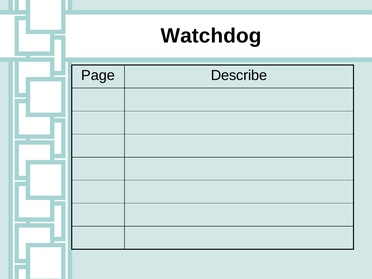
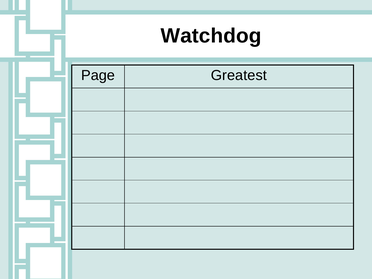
Describe: Describe -> Greatest
